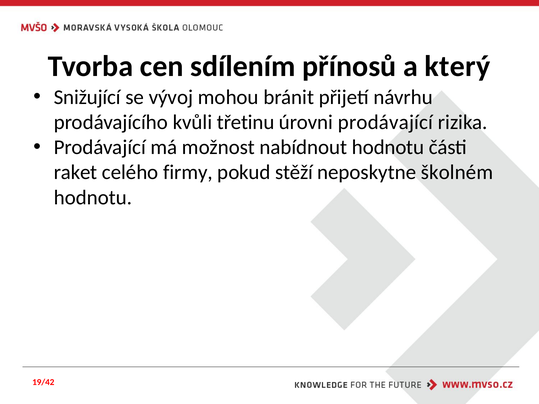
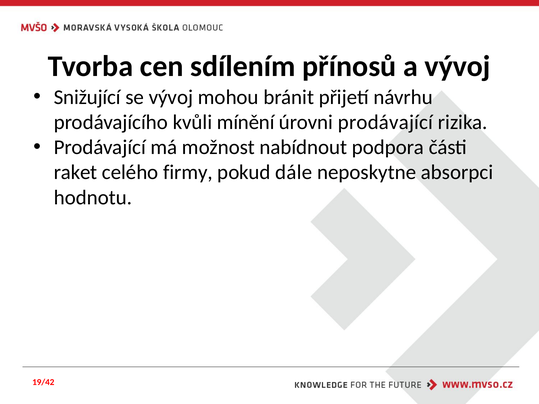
a který: který -> vývoj
třetinu: třetinu -> mínění
nabídnout hodnotu: hodnotu -> podpora
stěží: stěží -> dále
školném: školném -> absorpci
